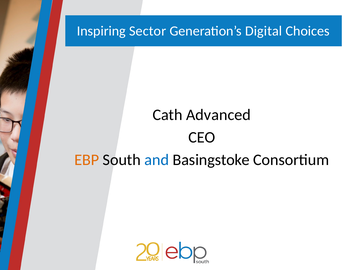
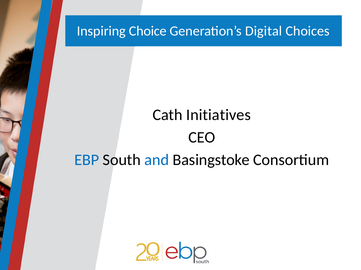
Sector: Sector -> Choice
Advanced: Advanced -> Initiatives
EBP colour: orange -> blue
